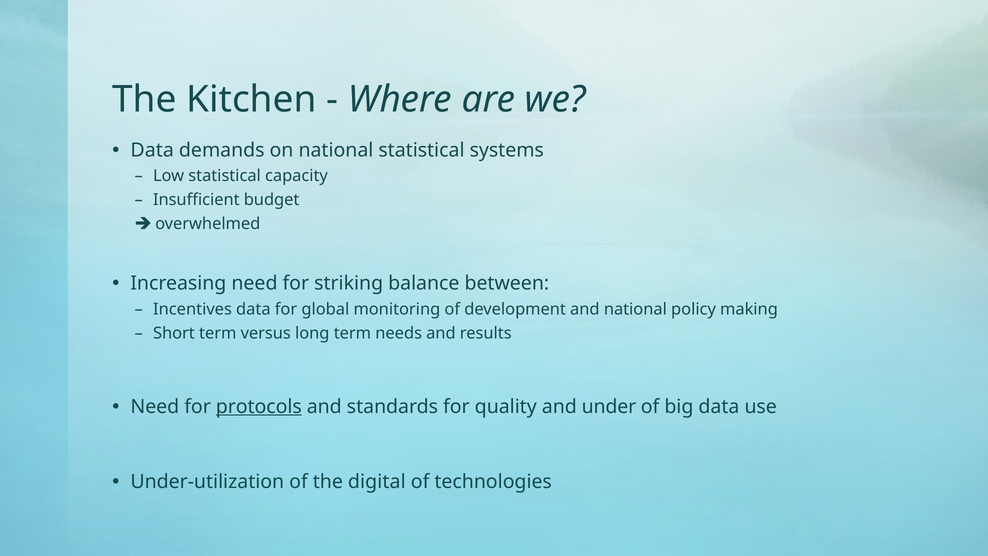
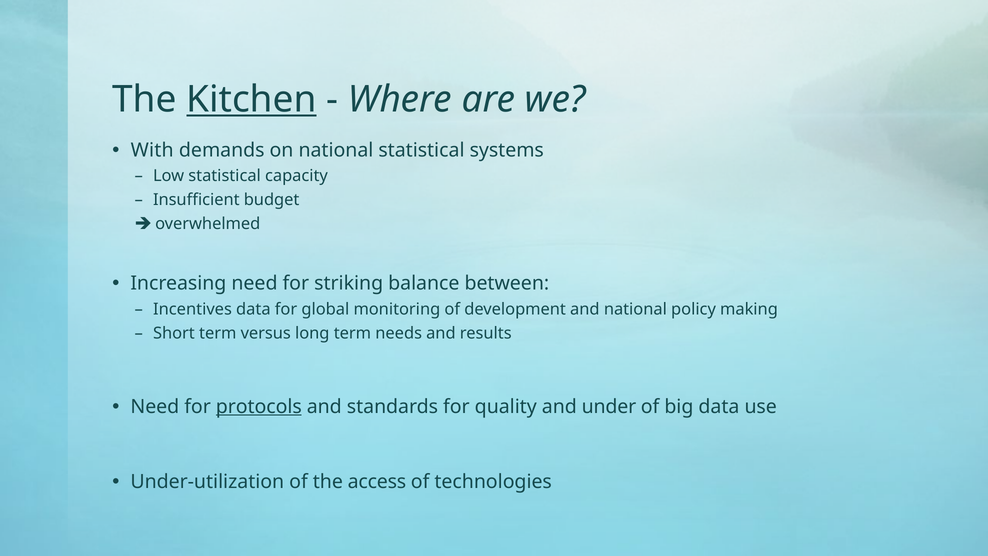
Kitchen underline: none -> present
Data at (152, 150): Data -> With
digital: digital -> access
